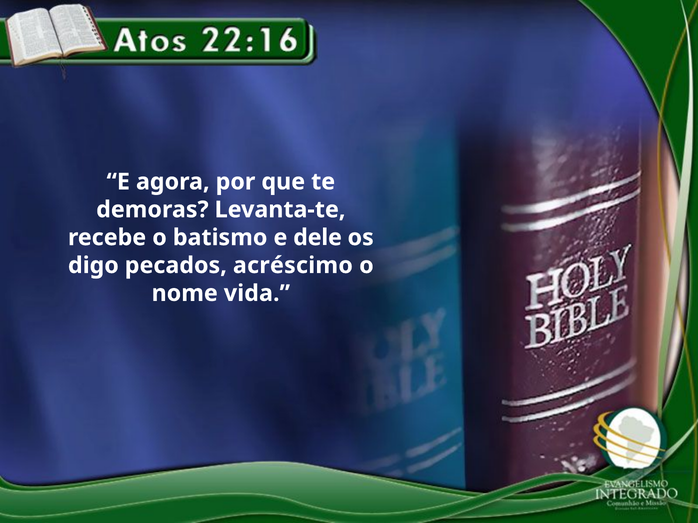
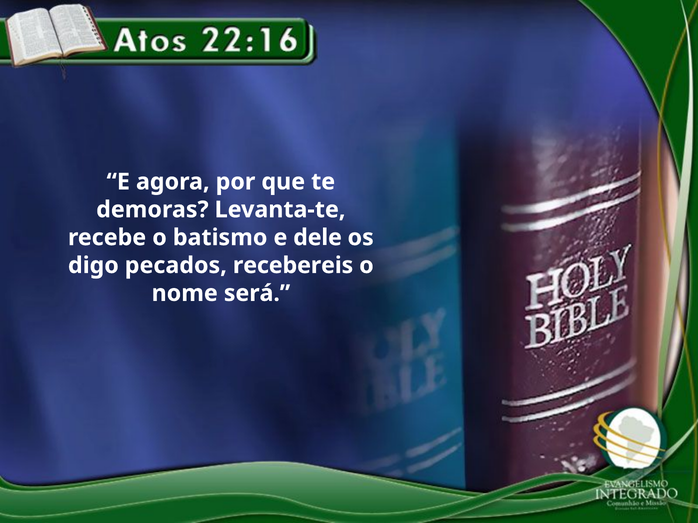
acréscimo: acréscimo -> recebereis
vida: vida -> será
